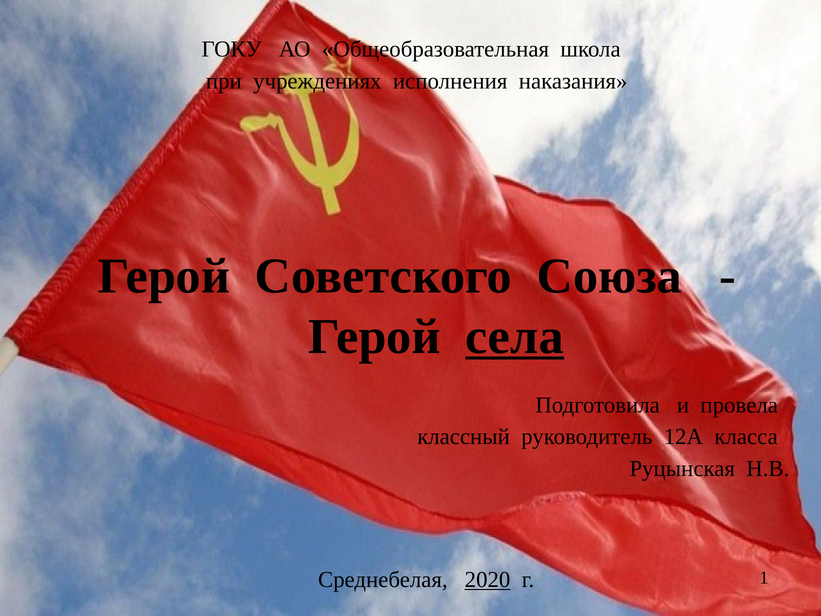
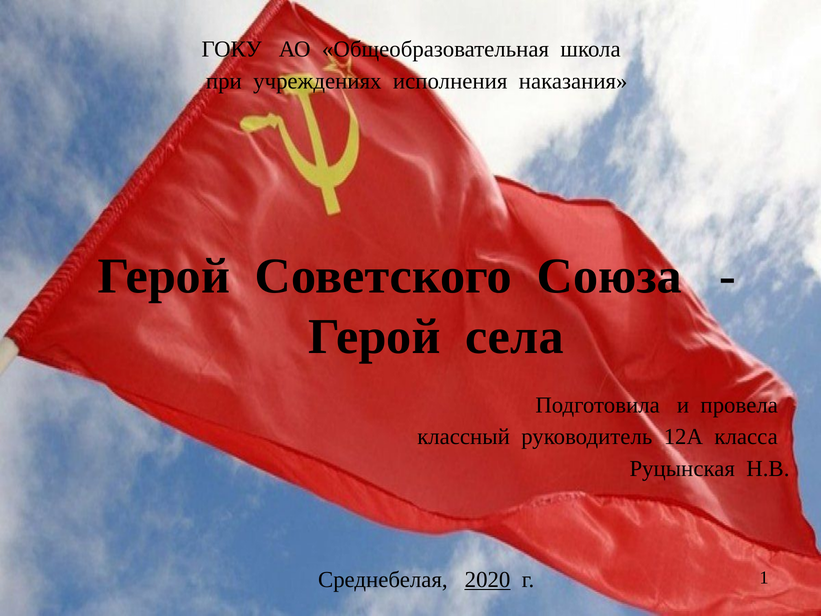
села underline: present -> none
